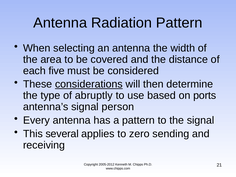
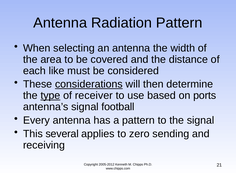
five: five -> like
type underline: none -> present
abruptly: abruptly -> receiver
person: person -> football
